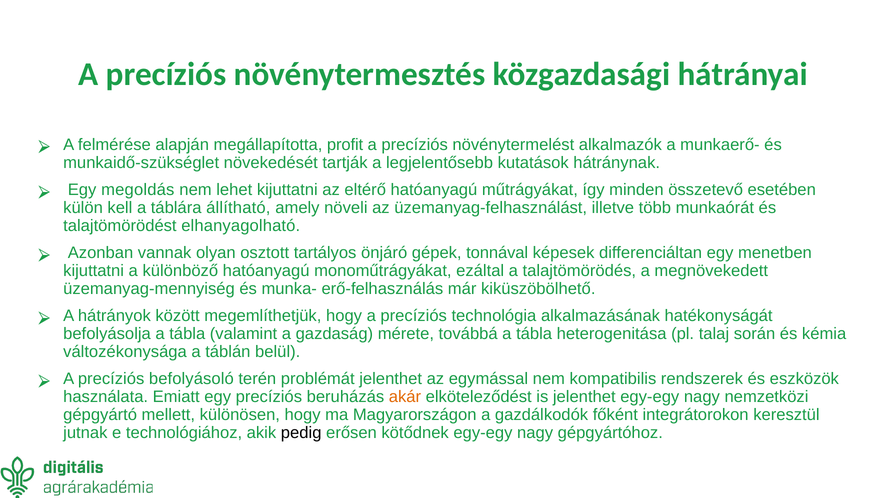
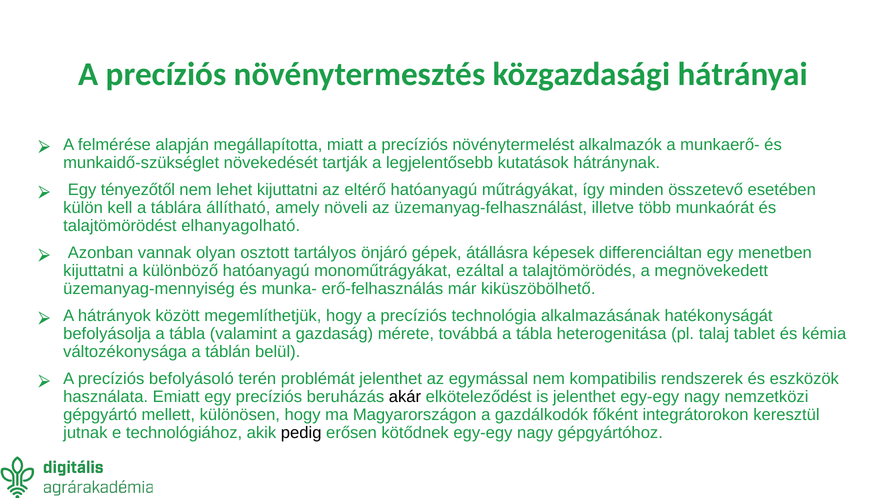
profit: profit -> miatt
megoldás: megoldás -> tényezőtől
tonnával: tonnával -> átállásra
során: során -> tablet
akár colour: orange -> black
